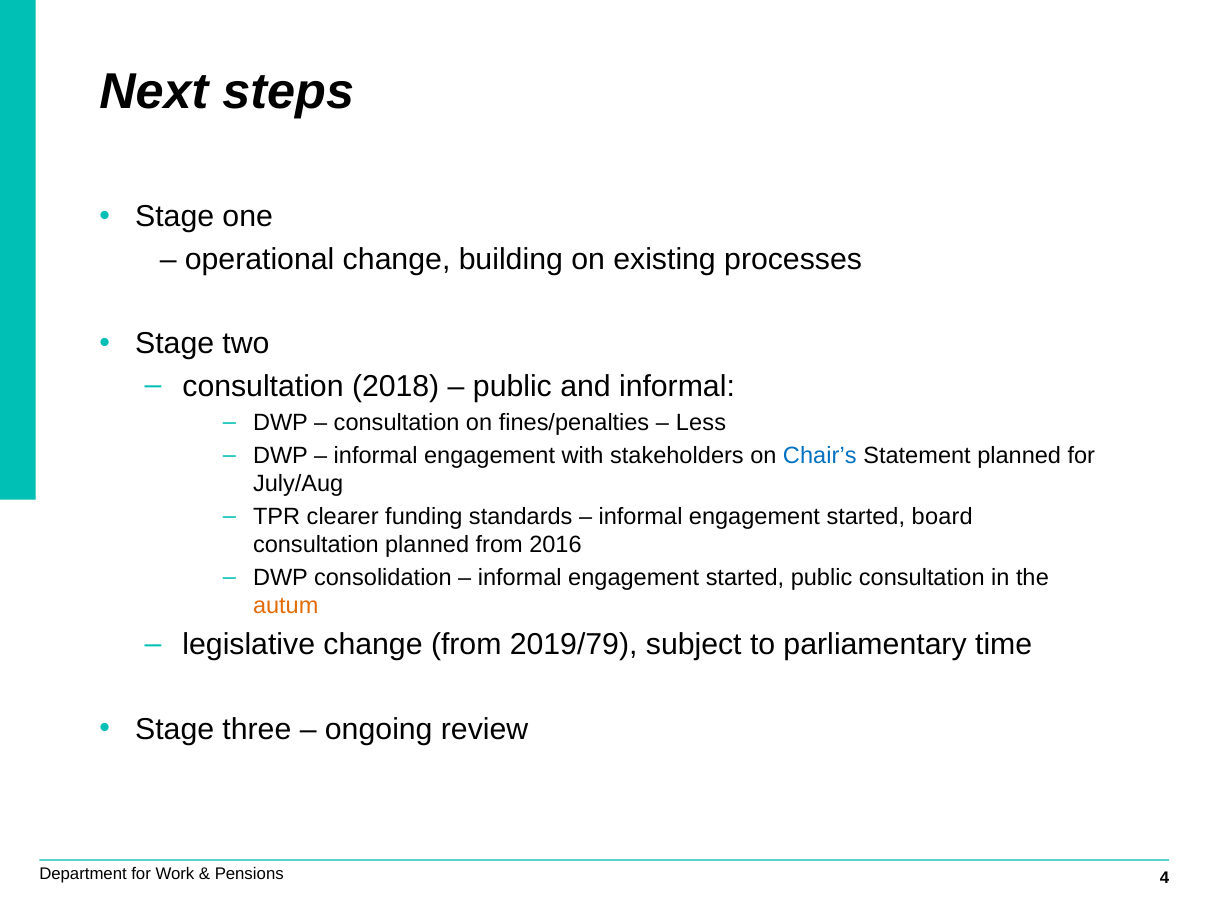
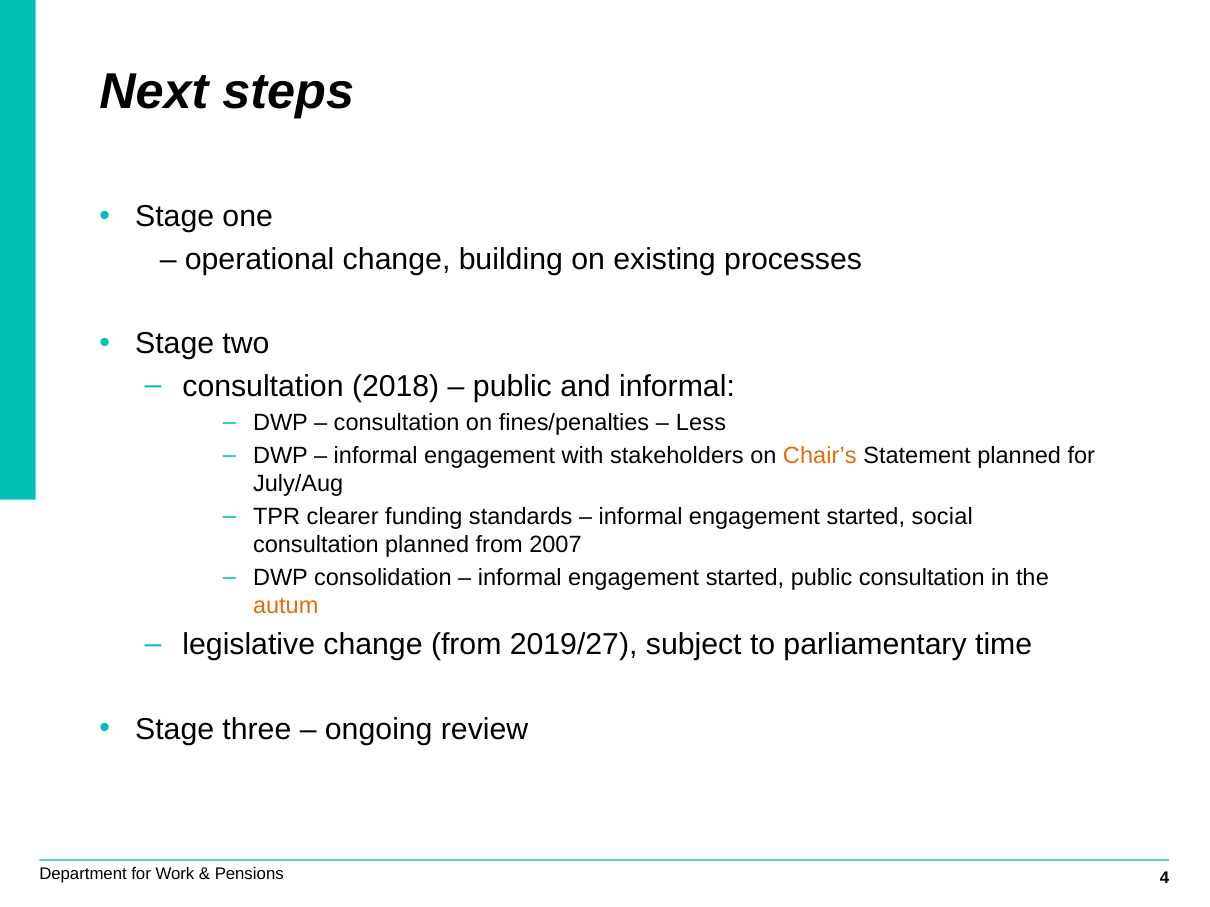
Chair’s colour: blue -> orange
board: board -> social
2016: 2016 -> 2007
2019/79: 2019/79 -> 2019/27
